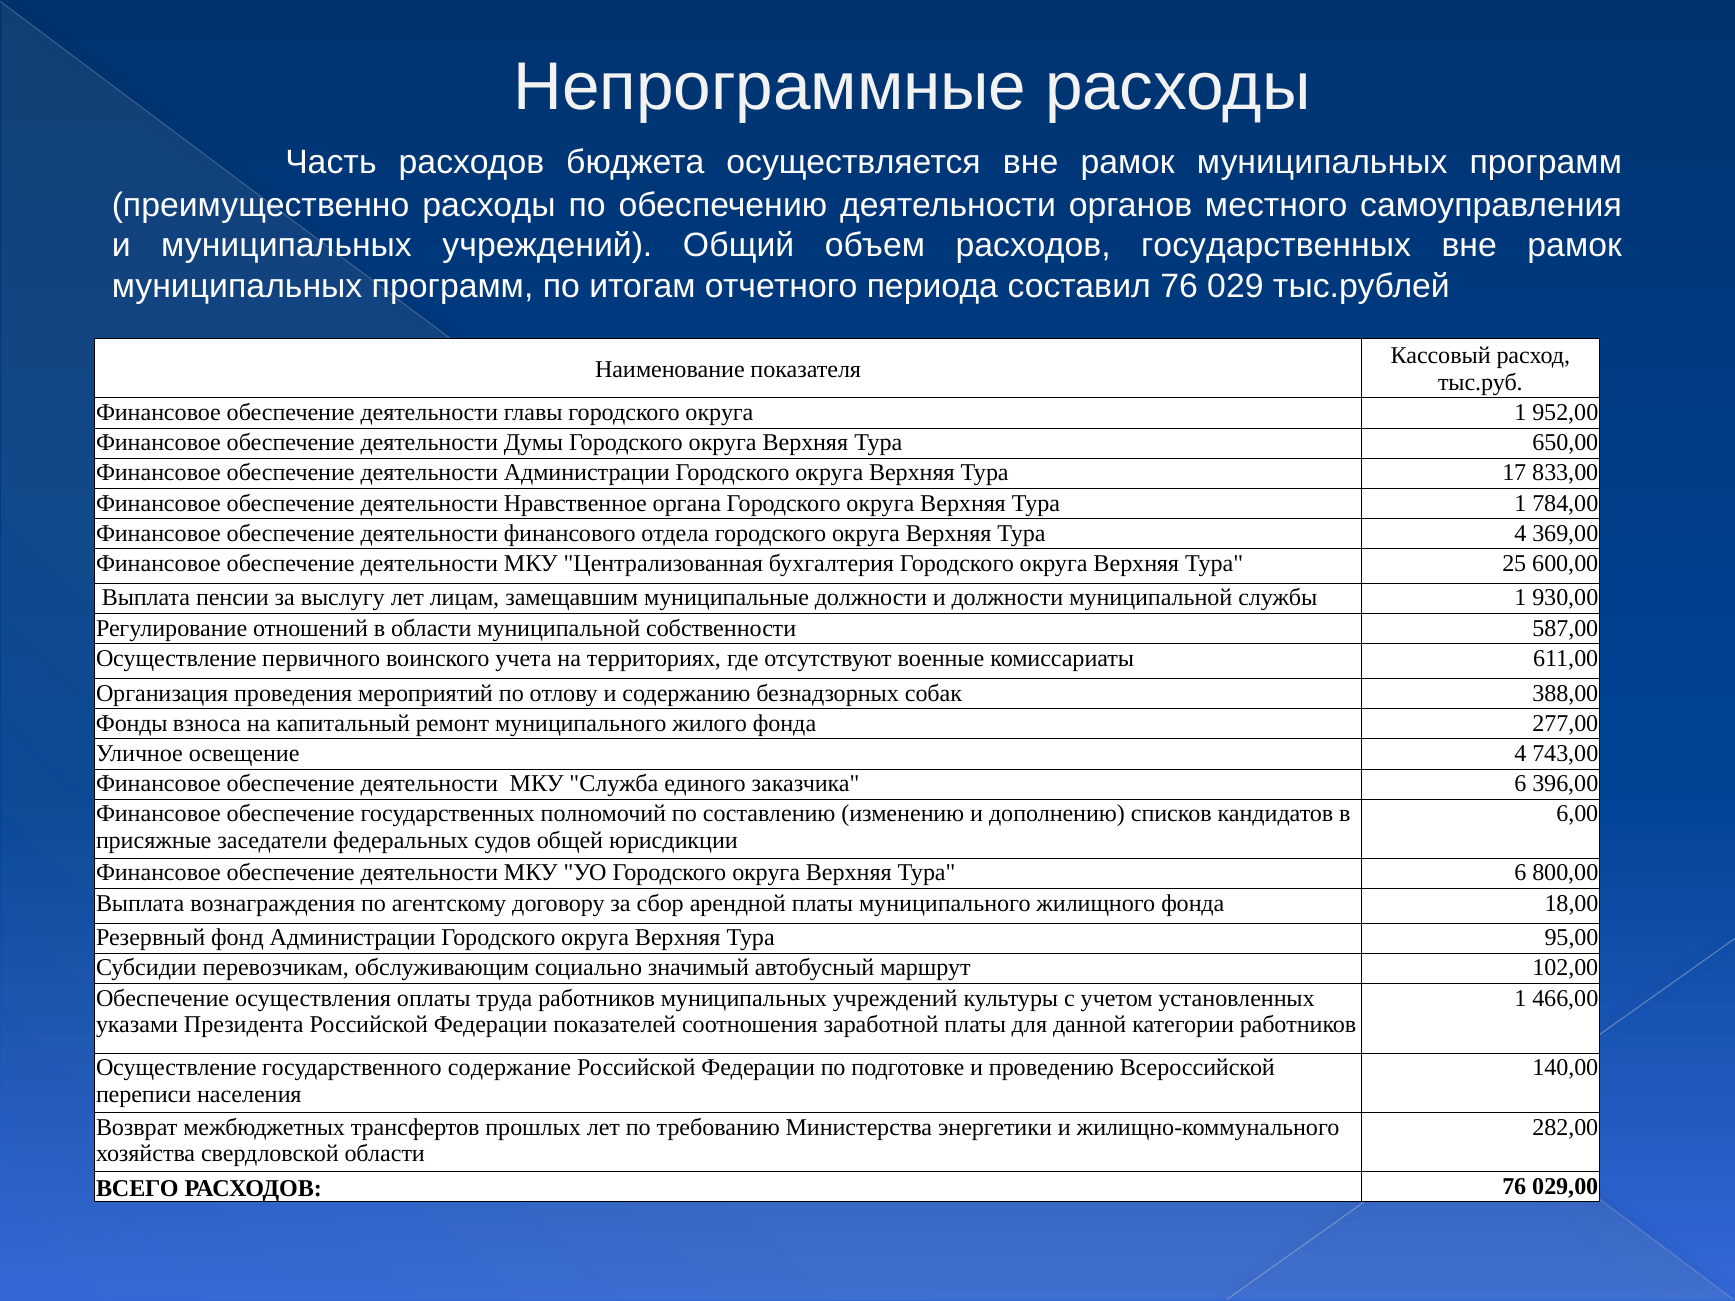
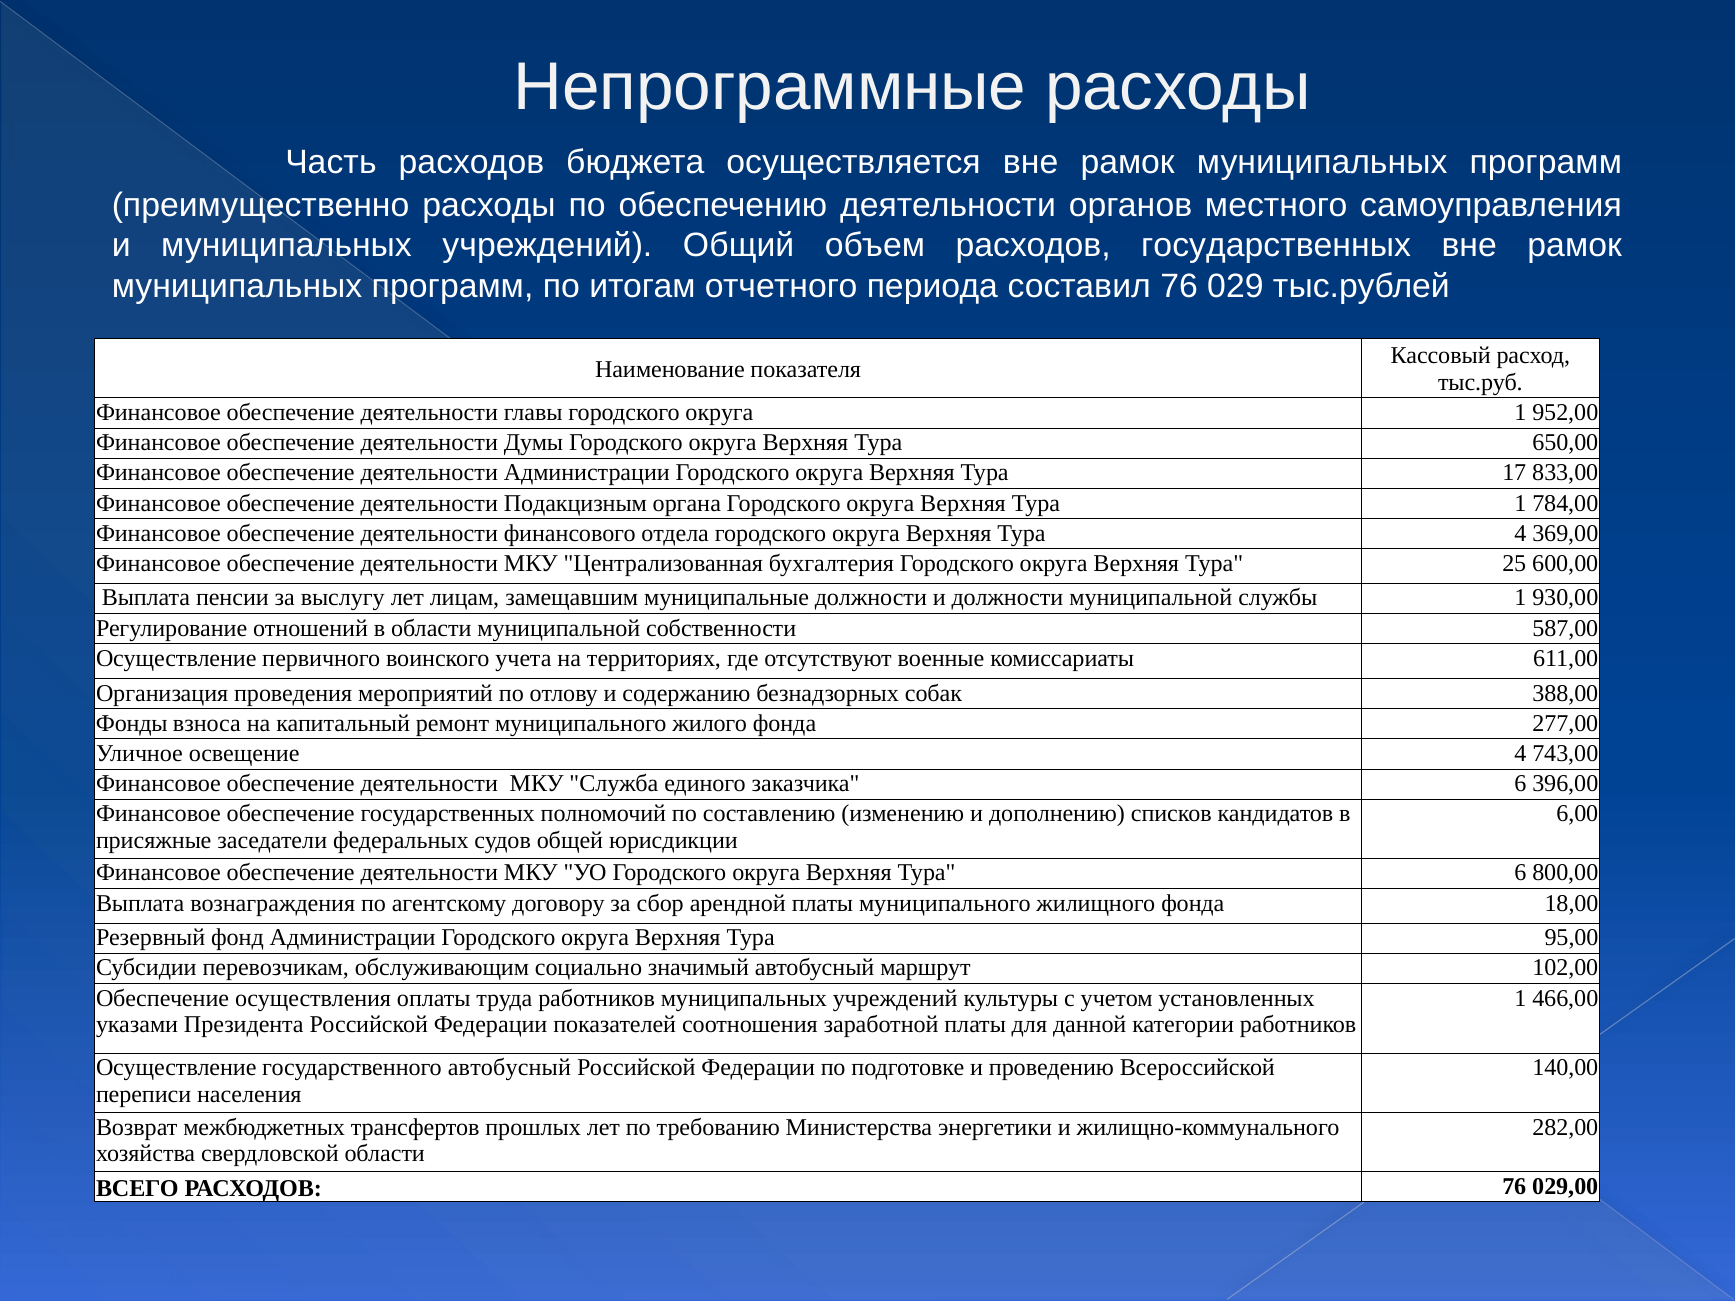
Нравственное: Нравственное -> Подакцизным
государственного содержание: содержание -> автобусный
